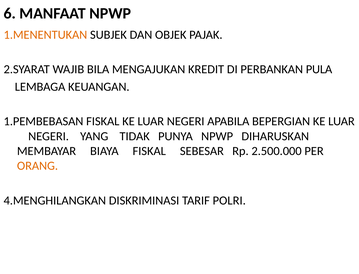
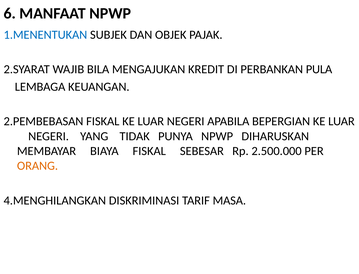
1.MENENTUKAN colour: orange -> blue
1.PEMBEBASAN: 1.PEMBEBASAN -> 2.PEMBEBASAN
POLRI: POLRI -> MASA
